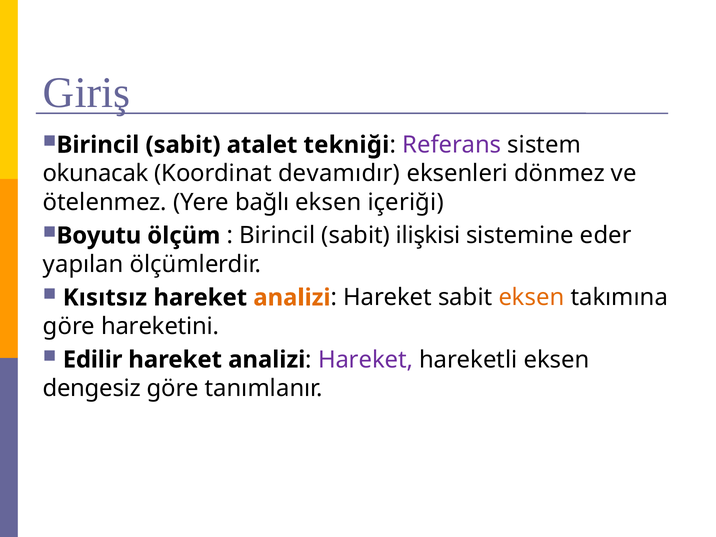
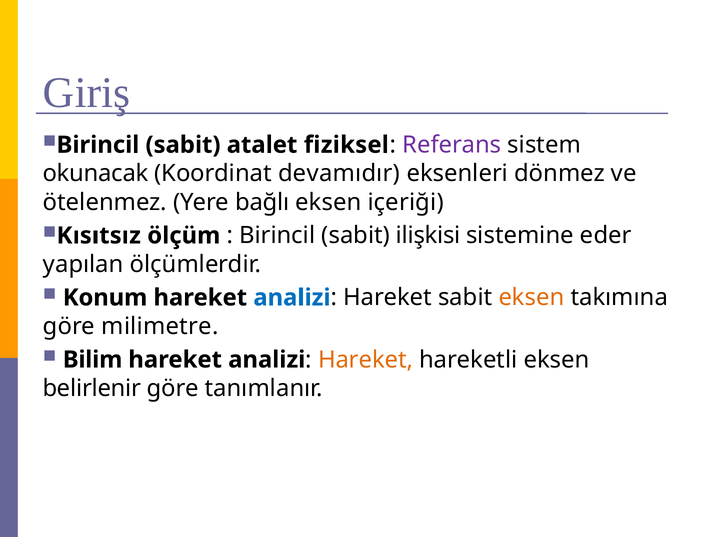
tekniği: tekniği -> fiziksel
Boyutu: Boyutu -> Kısıtsız
Kısıtsız: Kısıtsız -> Konum
analizi at (292, 298) colour: orange -> blue
hareketini: hareketini -> milimetre
Edilir: Edilir -> Bilim
Hareket at (366, 360) colour: purple -> orange
dengesiz: dengesiz -> belirlenir
